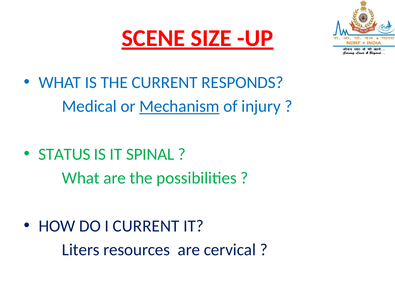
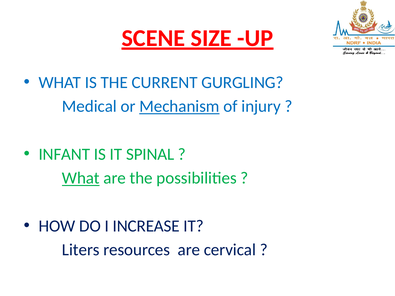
RESPONDS: RESPONDS -> GURGLING
STATUS: STATUS -> INFANT
What at (81, 178) underline: none -> present
I CURRENT: CURRENT -> INCREASE
